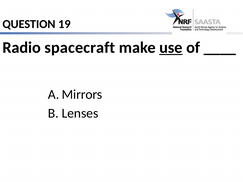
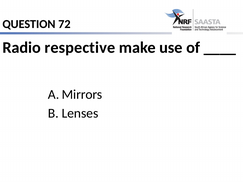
19: 19 -> 72
spacecraft: spacecraft -> respective
use underline: present -> none
